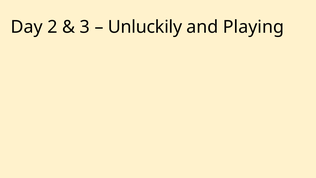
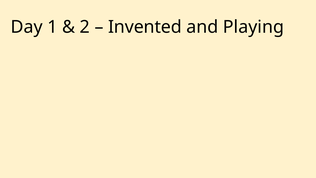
2: 2 -> 1
3: 3 -> 2
Unluckily: Unluckily -> Invented
